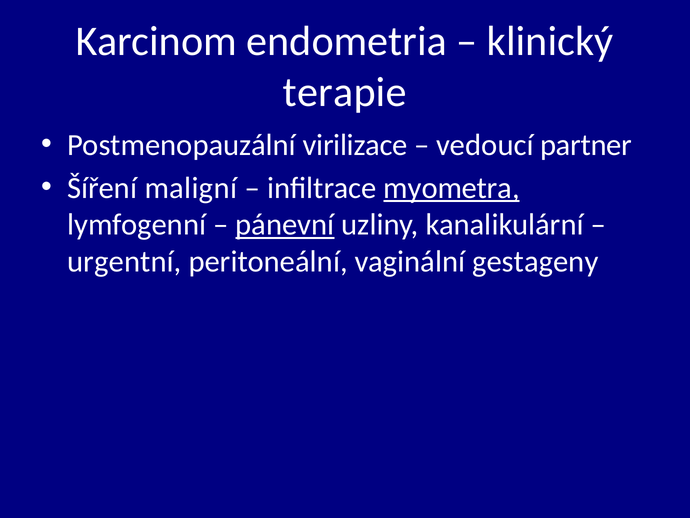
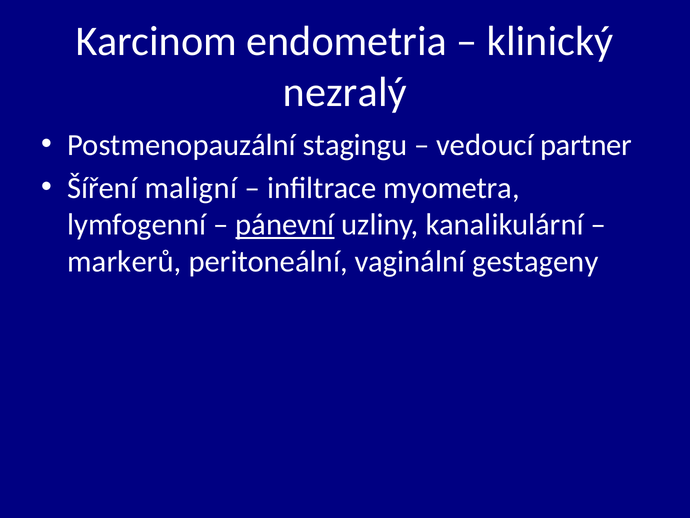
terapie: terapie -> nezralý
virilizace: virilizace -> stagingu
myometra underline: present -> none
urgentní: urgentní -> markerů
